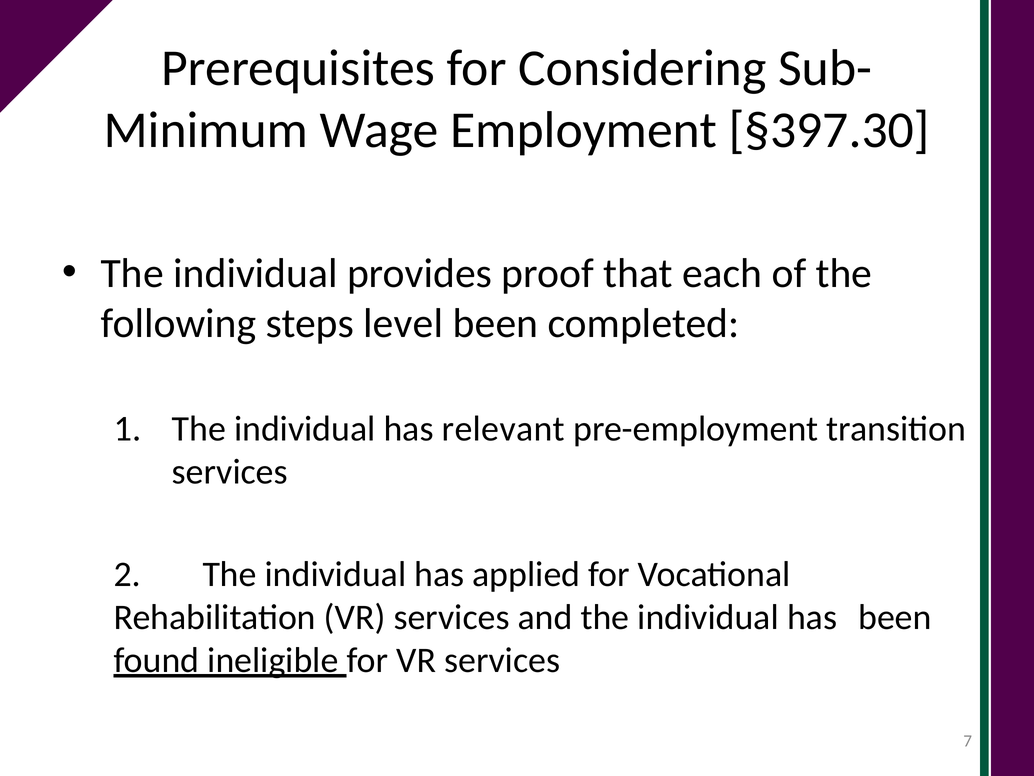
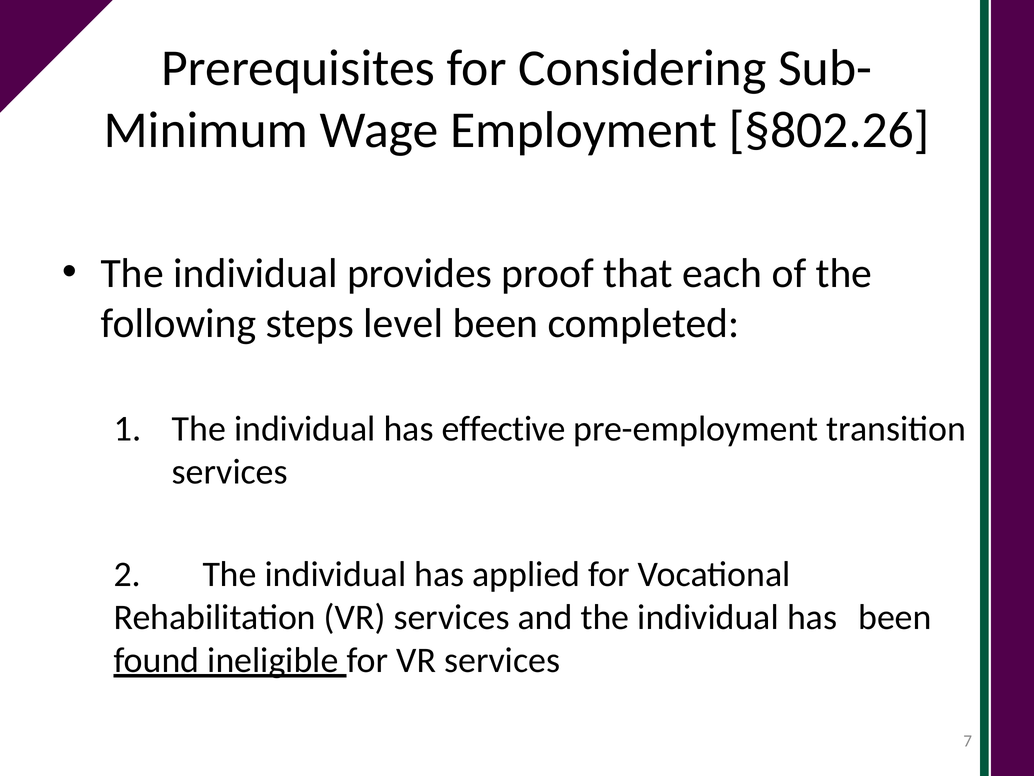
§397.30: §397.30 -> §802.26
relevant: relevant -> effective
